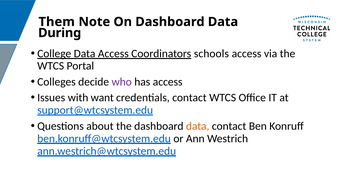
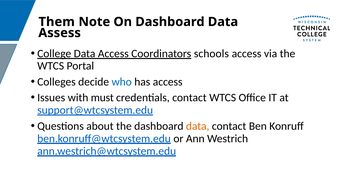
During: During -> Assess
who colour: purple -> blue
want: want -> must
